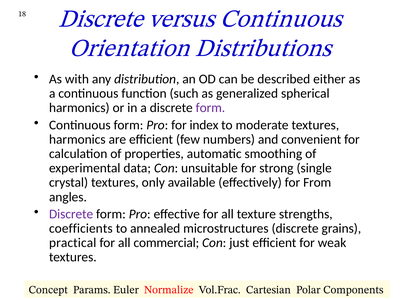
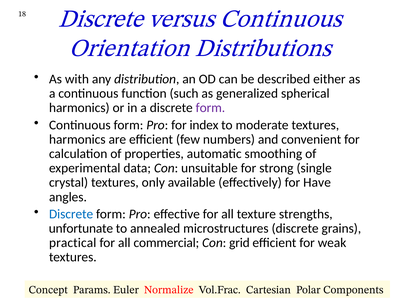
From: From -> Have
Discrete at (71, 214) colour: purple -> blue
coefficients: coefficients -> unfortunate
just: just -> grid
